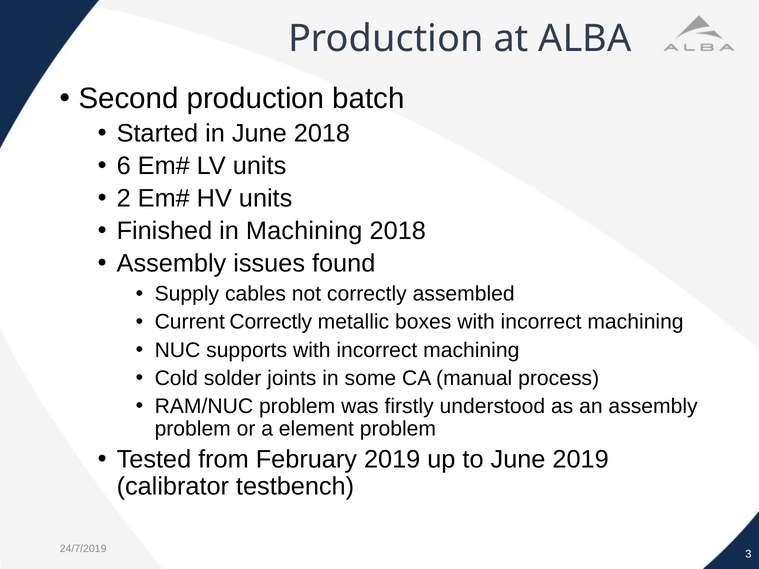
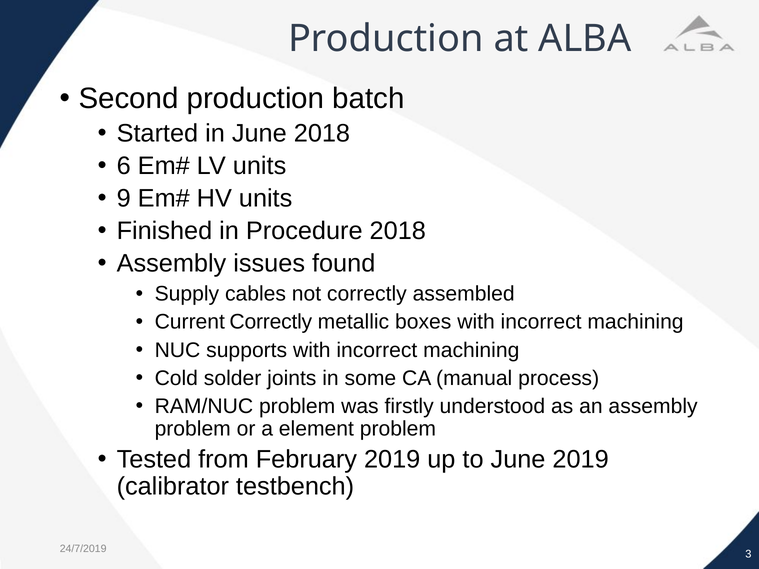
2: 2 -> 9
in Machining: Machining -> Procedure
